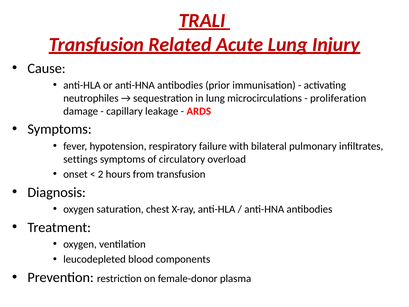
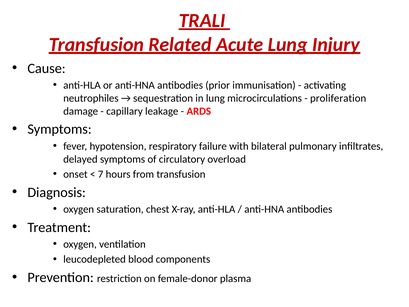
settings: settings -> delayed
2: 2 -> 7
